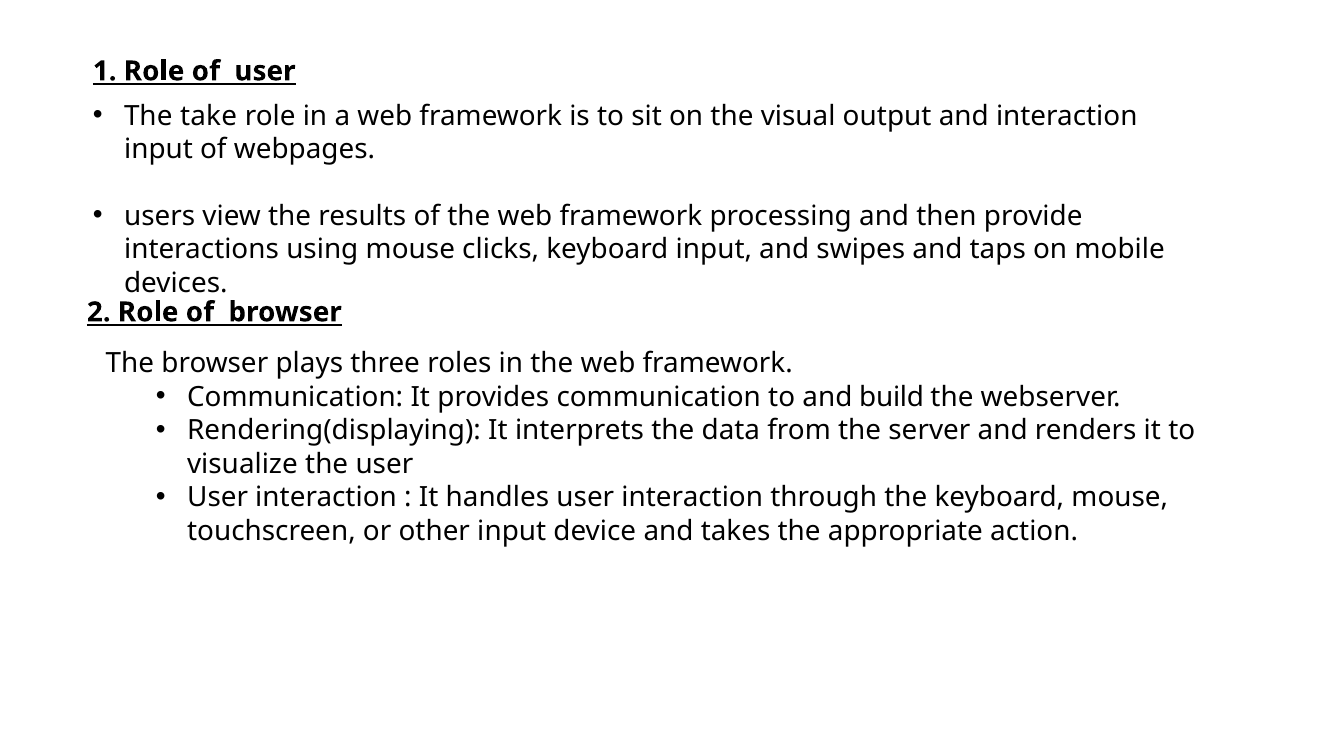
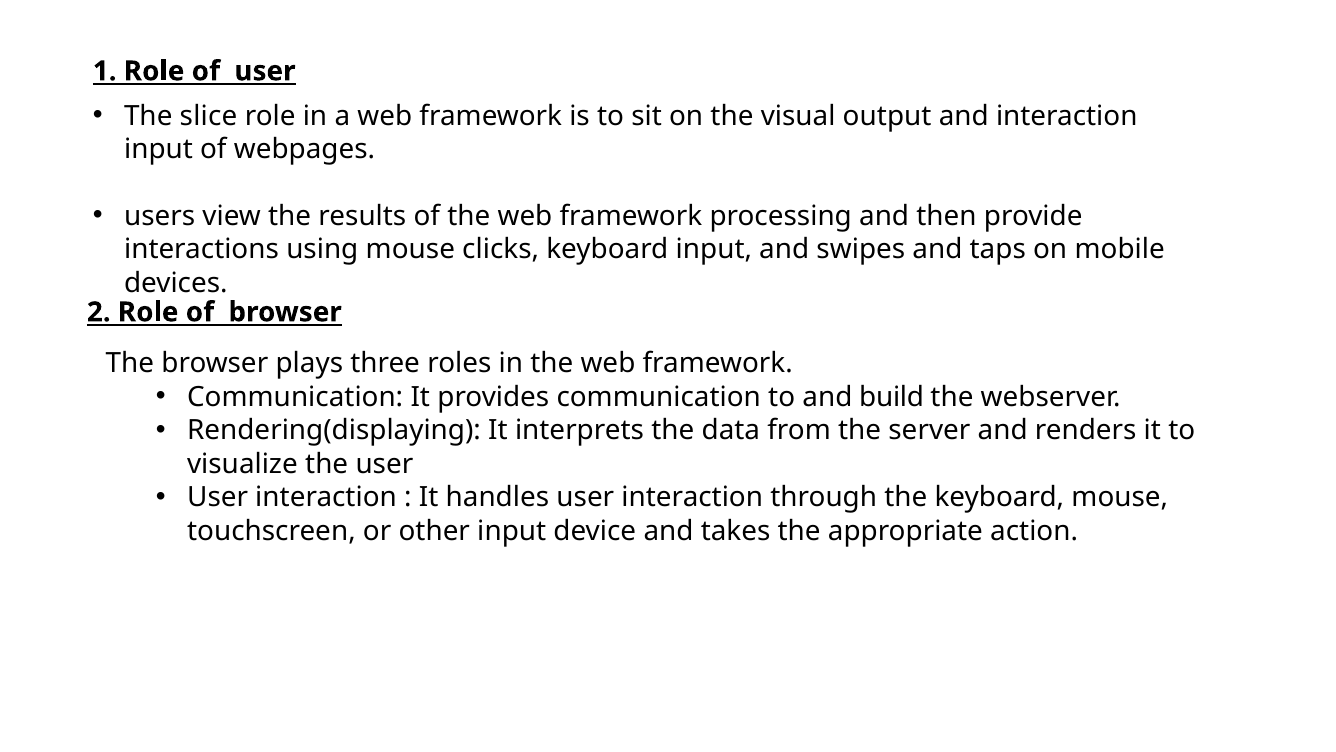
take: take -> slice
